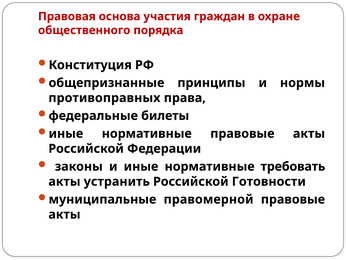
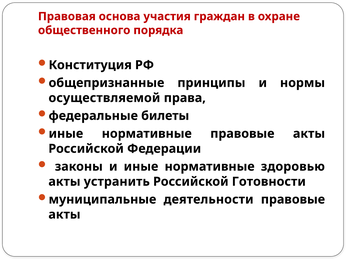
противоправных: противоправных -> осуществляемой
требовать: требовать -> здоровью
правомерной: правомерной -> деятельности
